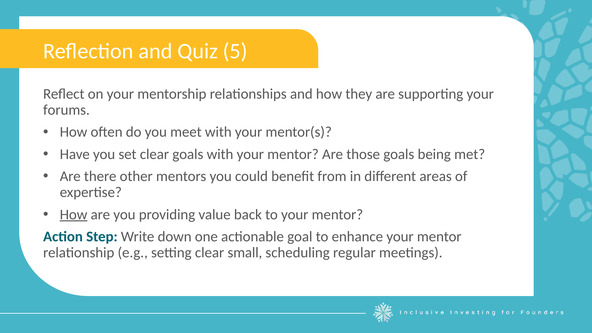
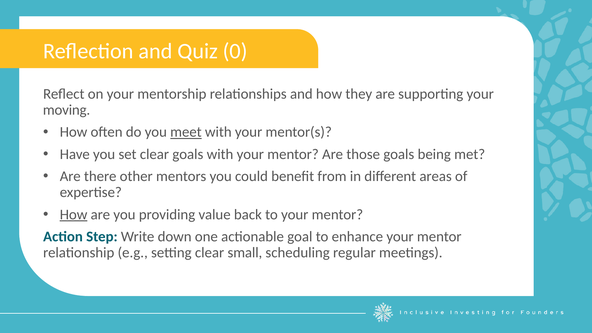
5: 5 -> 0
forums: forums -> moving
meet underline: none -> present
